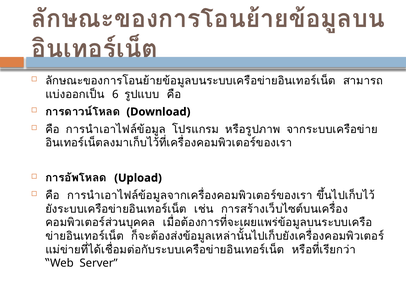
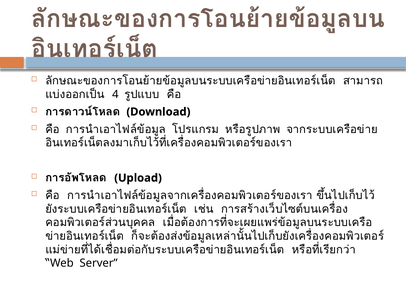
6: 6 -> 4
